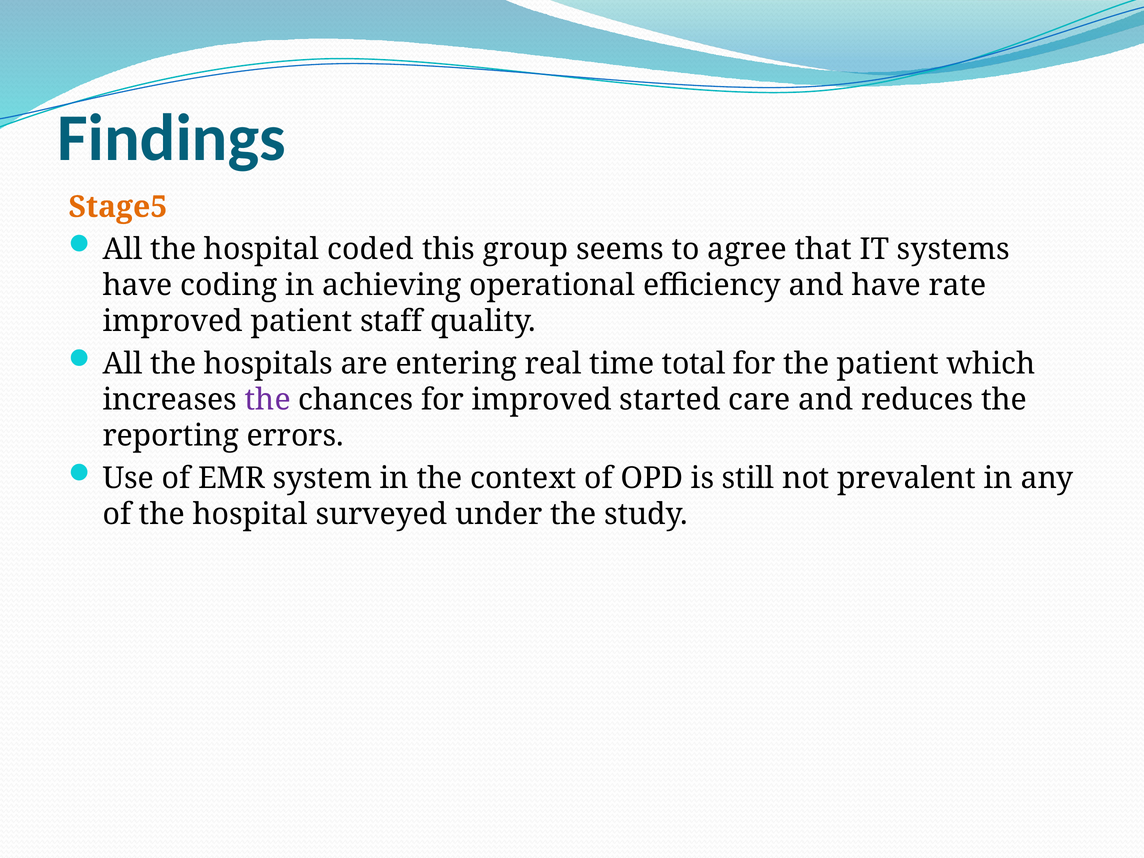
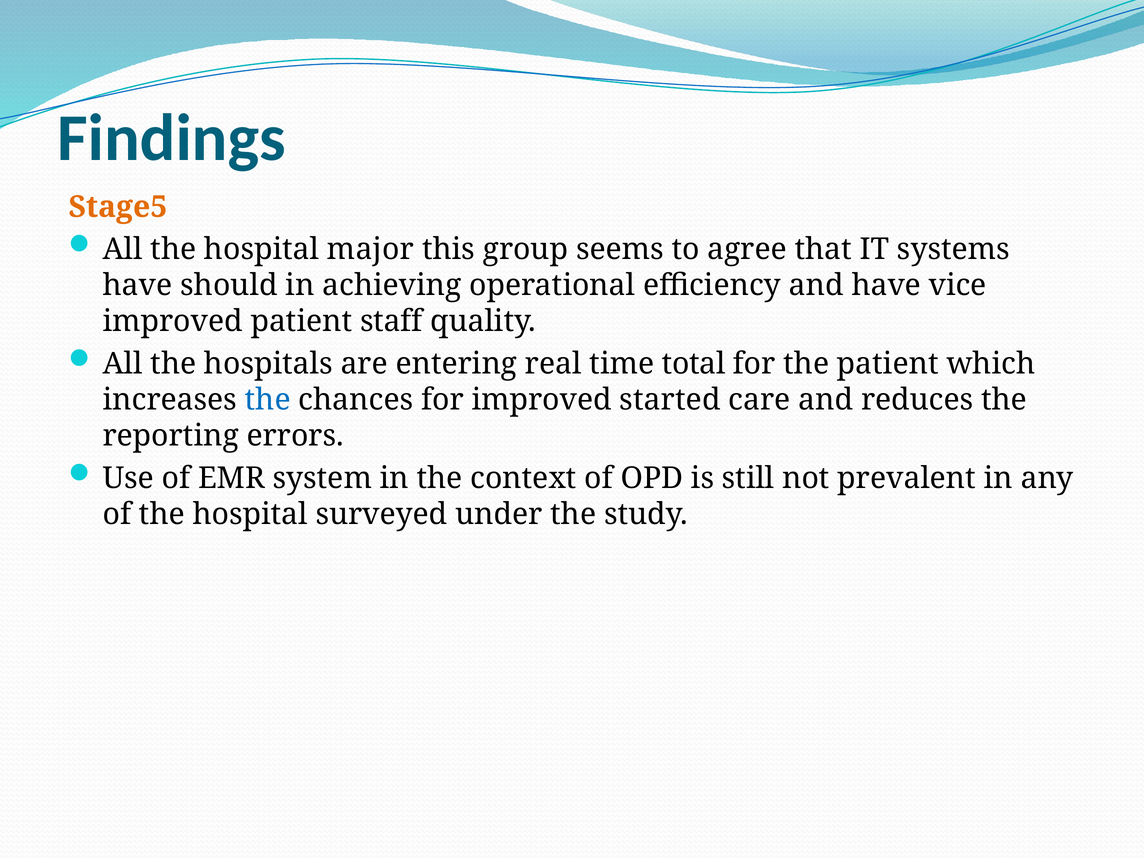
coded: coded -> major
coding: coding -> should
rate: rate -> vice
the at (268, 400) colour: purple -> blue
